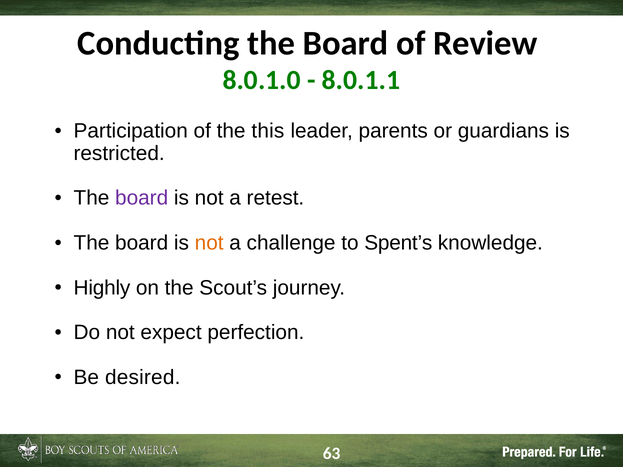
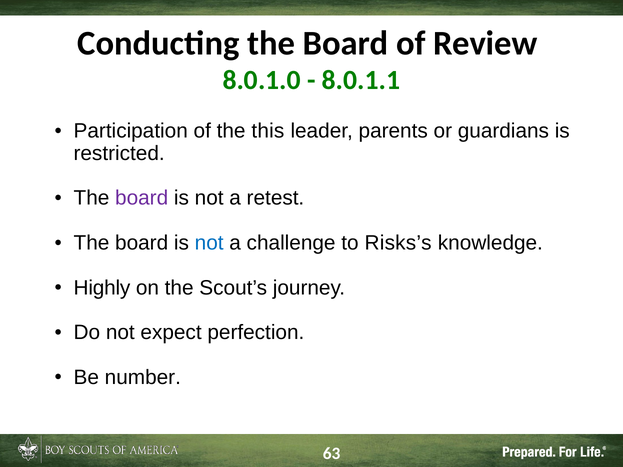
not at (209, 243) colour: orange -> blue
Spent’s: Spent’s -> Risks’s
desired: desired -> number
